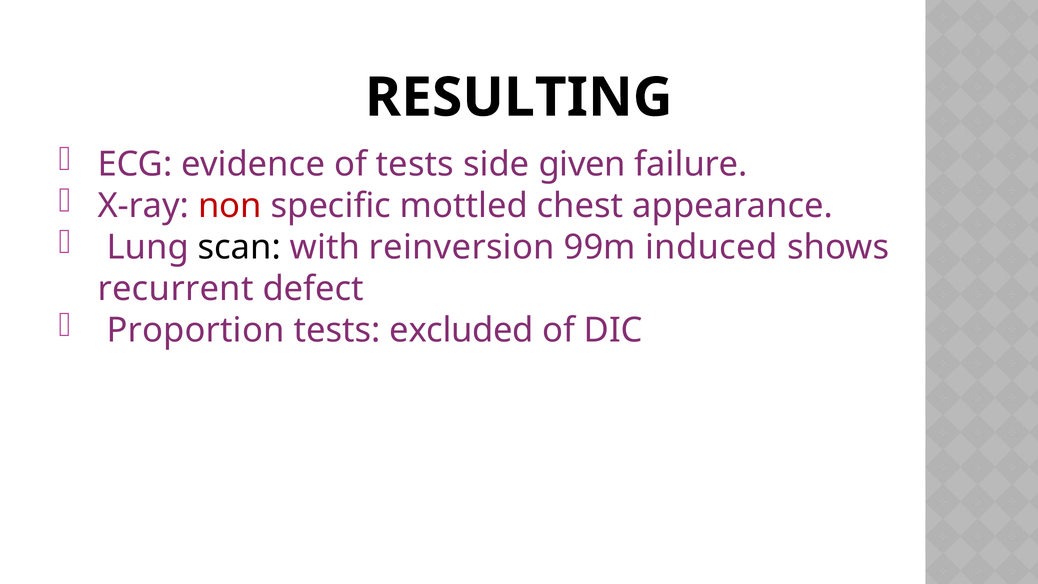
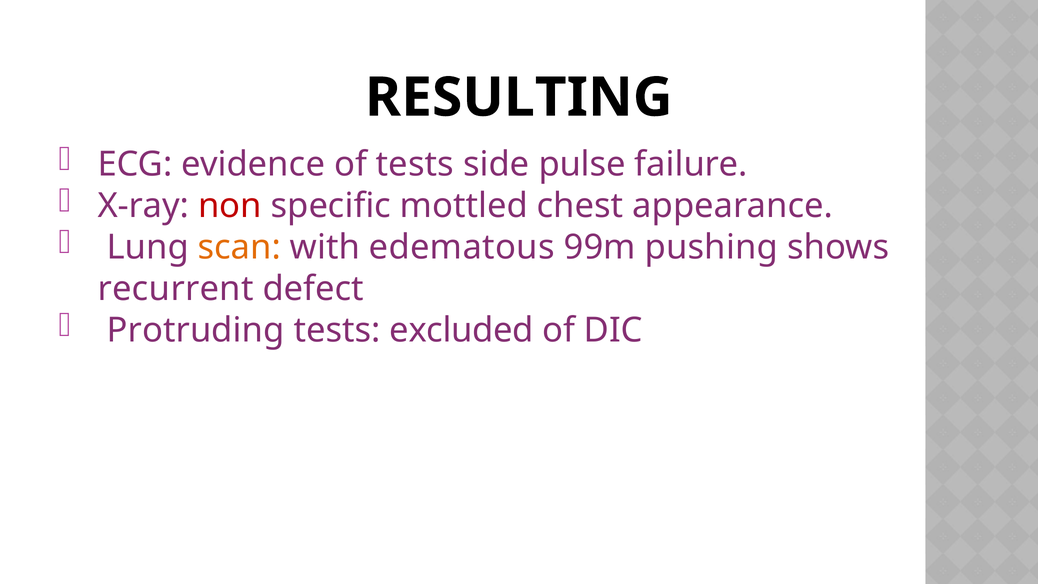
given: given -> pulse
scan colour: black -> orange
reinversion: reinversion -> edematous
induced: induced -> pushing
Proportion: Proportion -> Protruding
